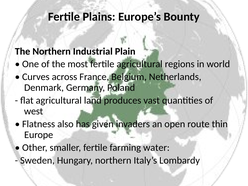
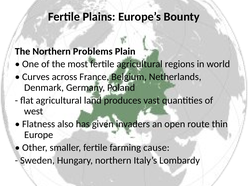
Industrial: Industrial -> Problems
water: water -> cause
